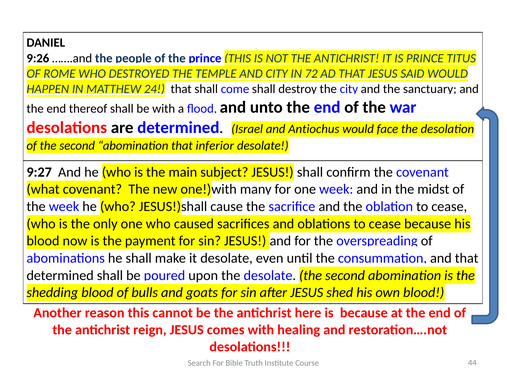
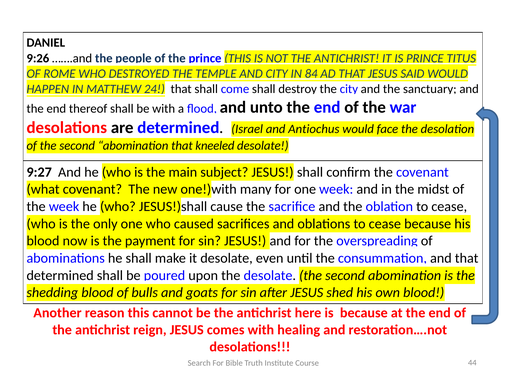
72: 72 -> 84
inferior: inferior -> kneeled
